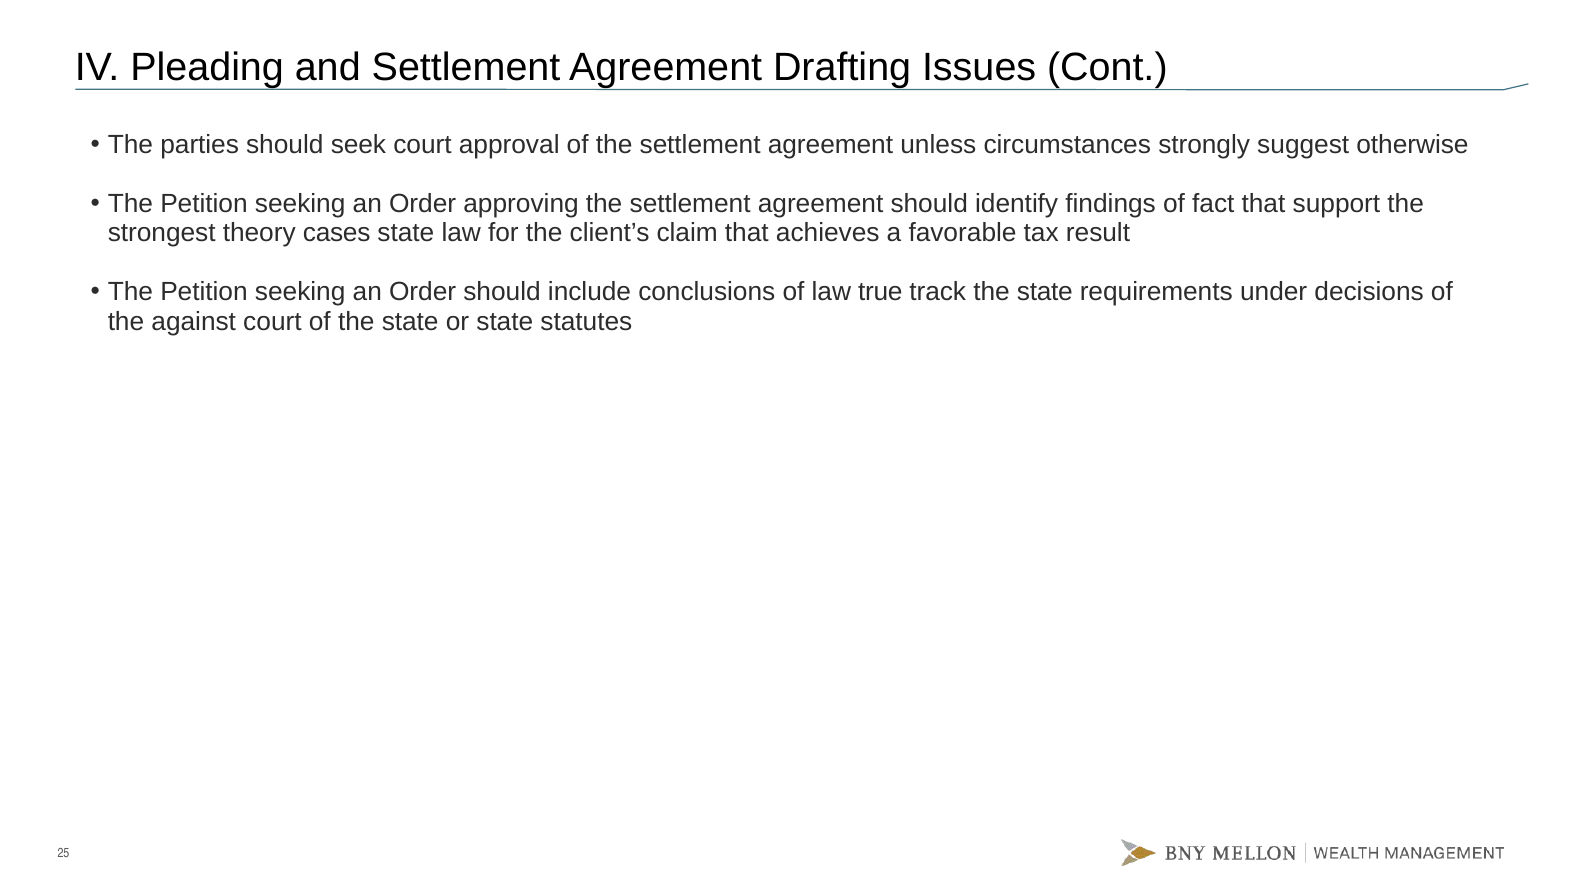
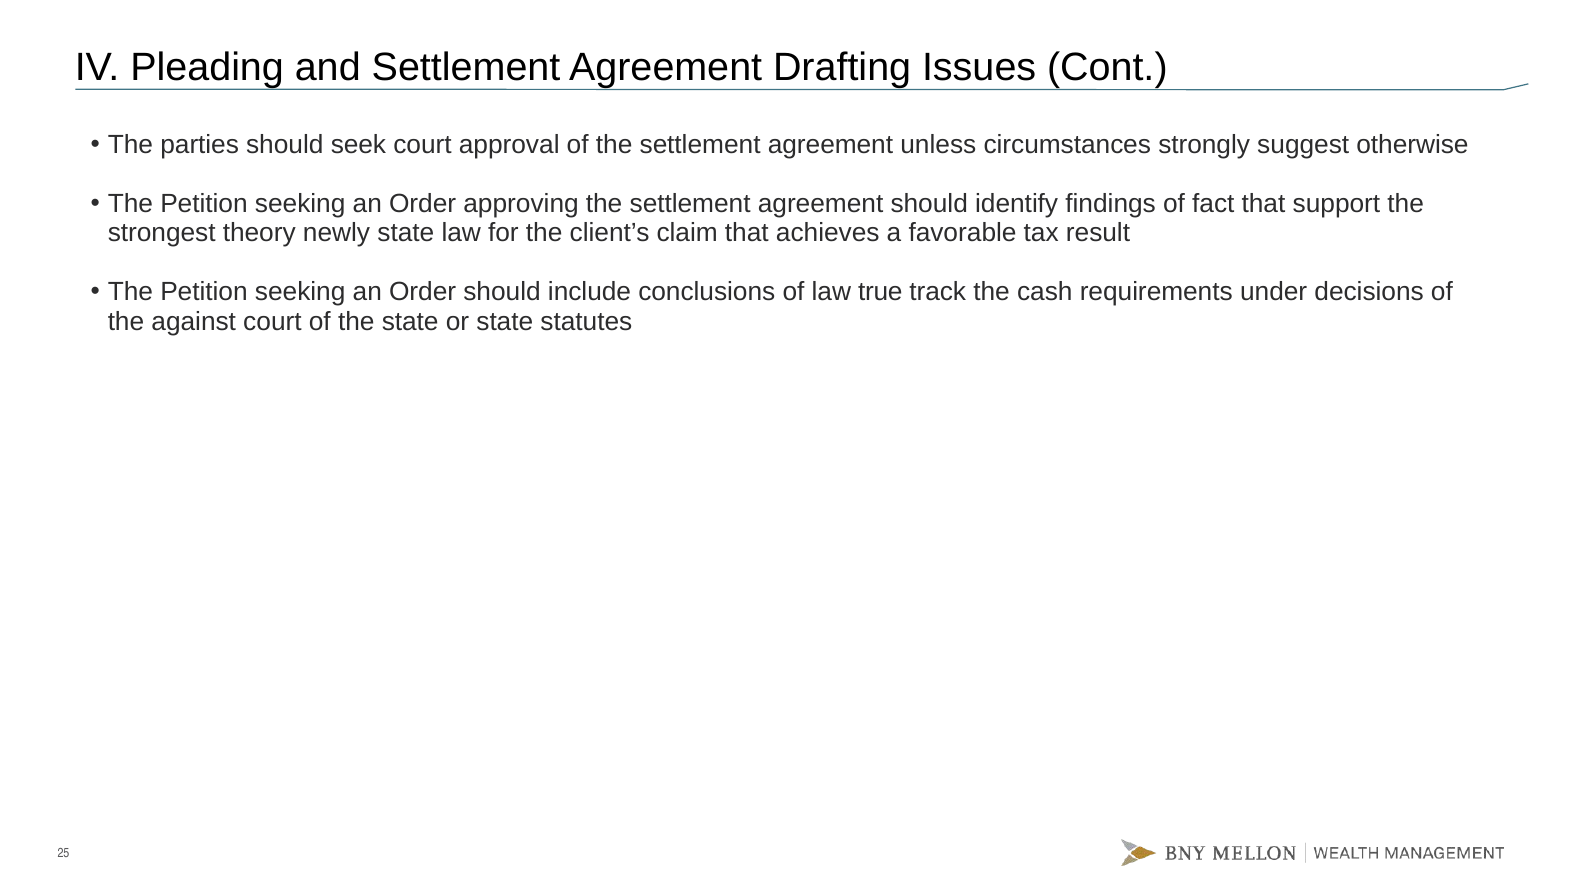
cases: cases -> newly
track the state: state -> cash
